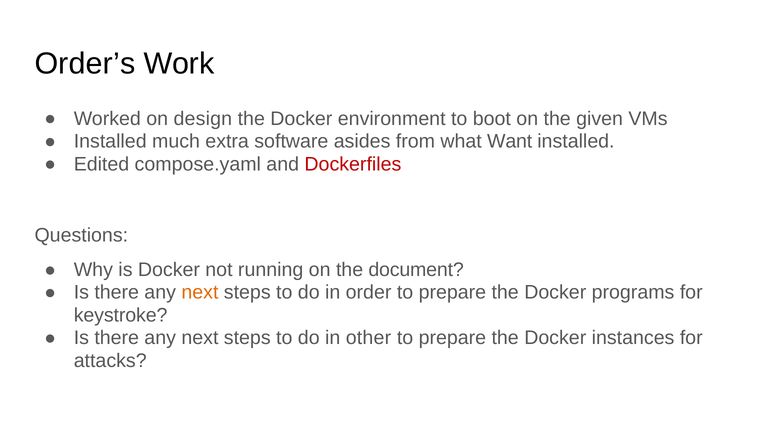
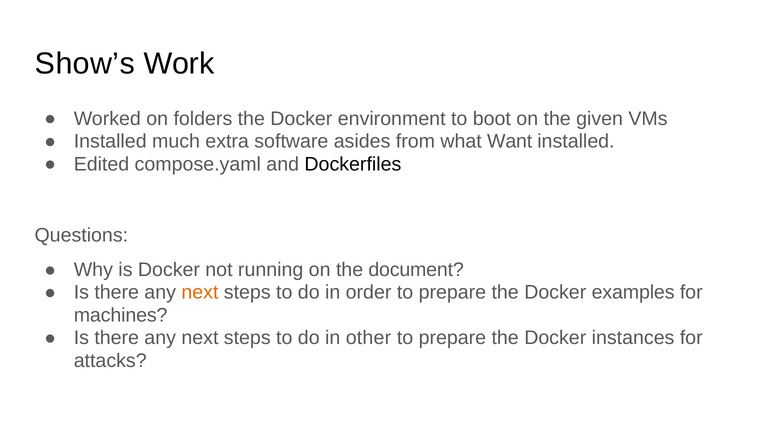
Order’s: Order’s -> Show’s
design: design -> folders
Dockerfiles colour: red -> black
programs: programs -> examples
keystroke: keystroke -> machines
